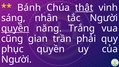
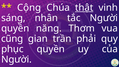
Bánh: Bánh -> Cộng
quyền at (15, 28) underline: present -> none
Trắng: Trắng -> Thơm
